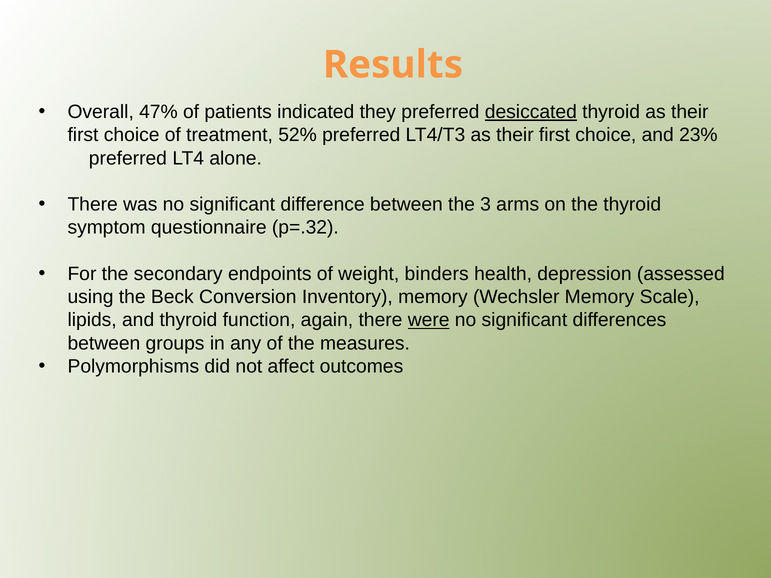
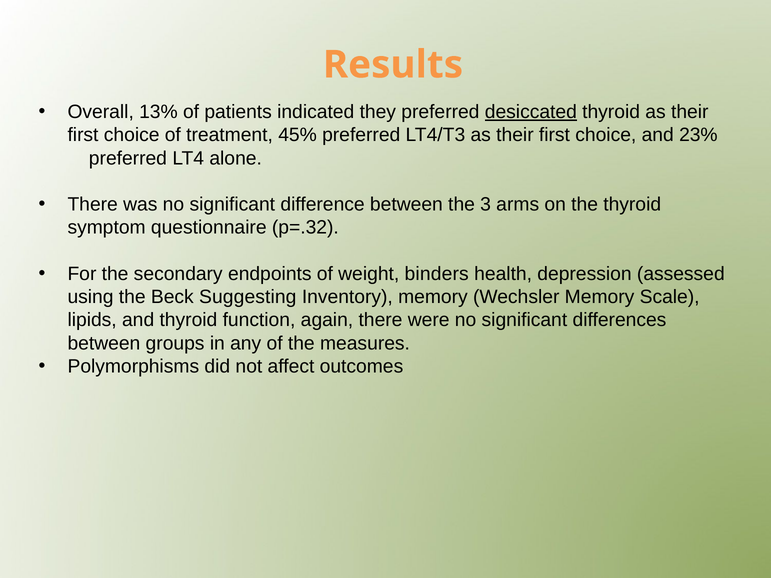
47%: 47% -> 13%
52%: 52% -> 45%
Conversion: Conversion -> Suggesting
were underline: present -> none
